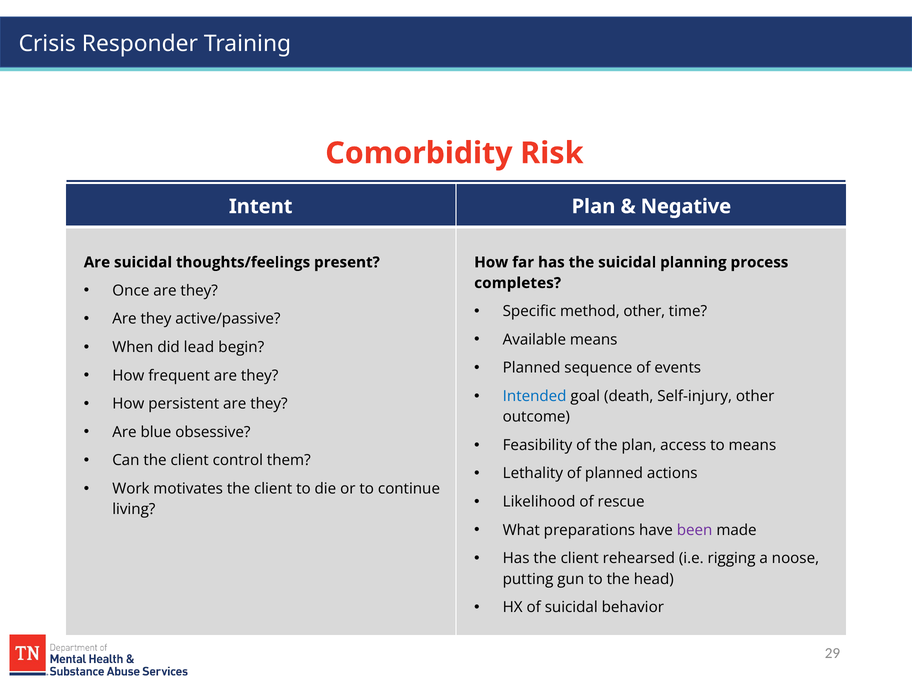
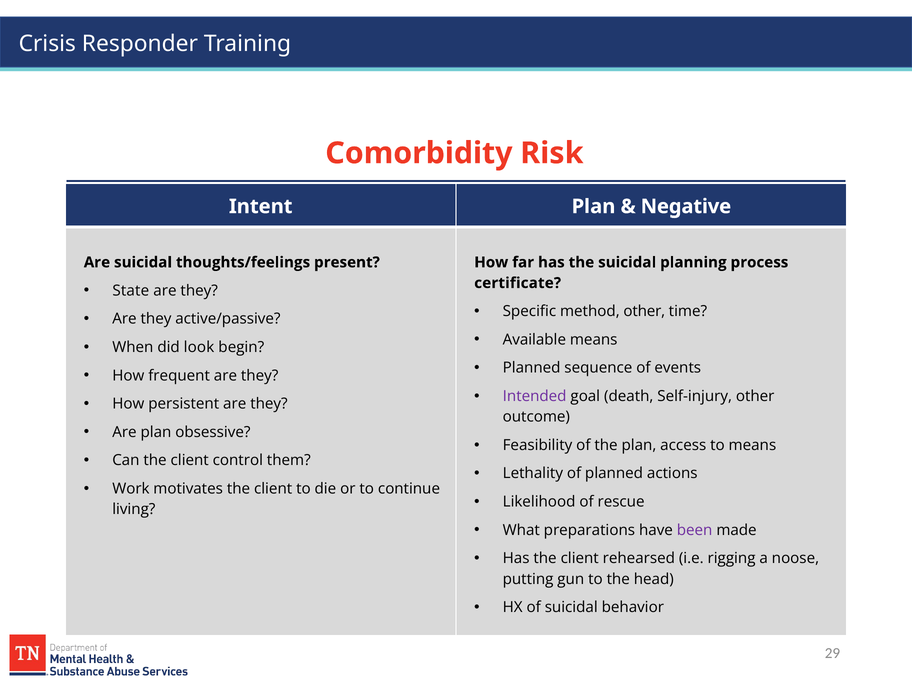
completes: completes -> certificate
Once: Once -> State
lead: lead -> look
Intended colour: blue -> purple
Are blue: blue -> plan
